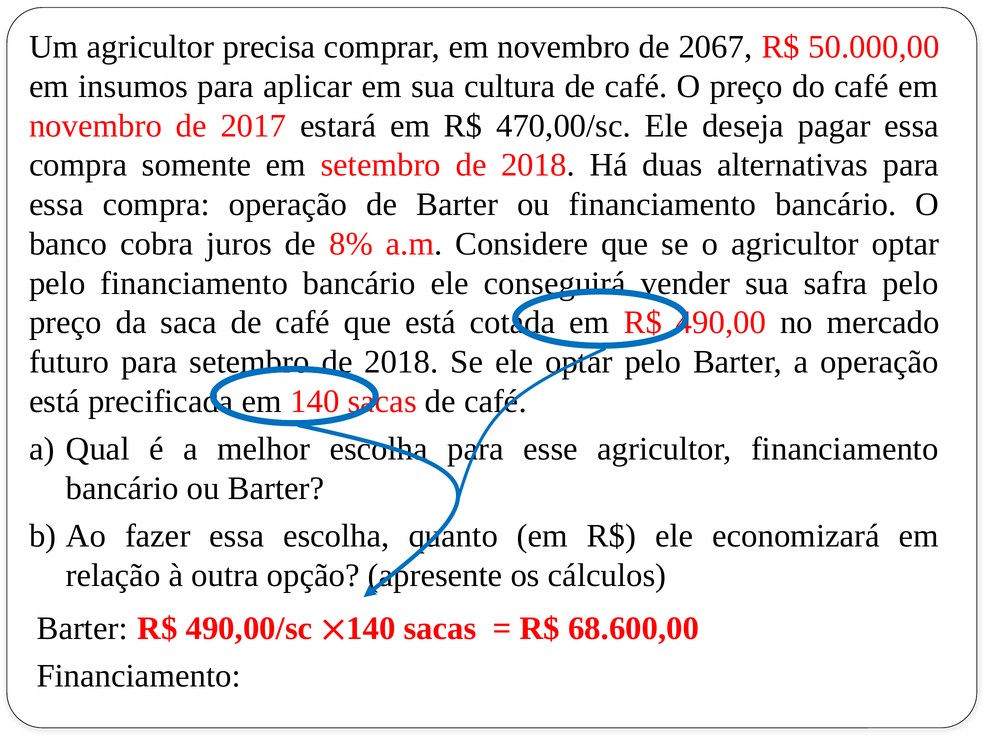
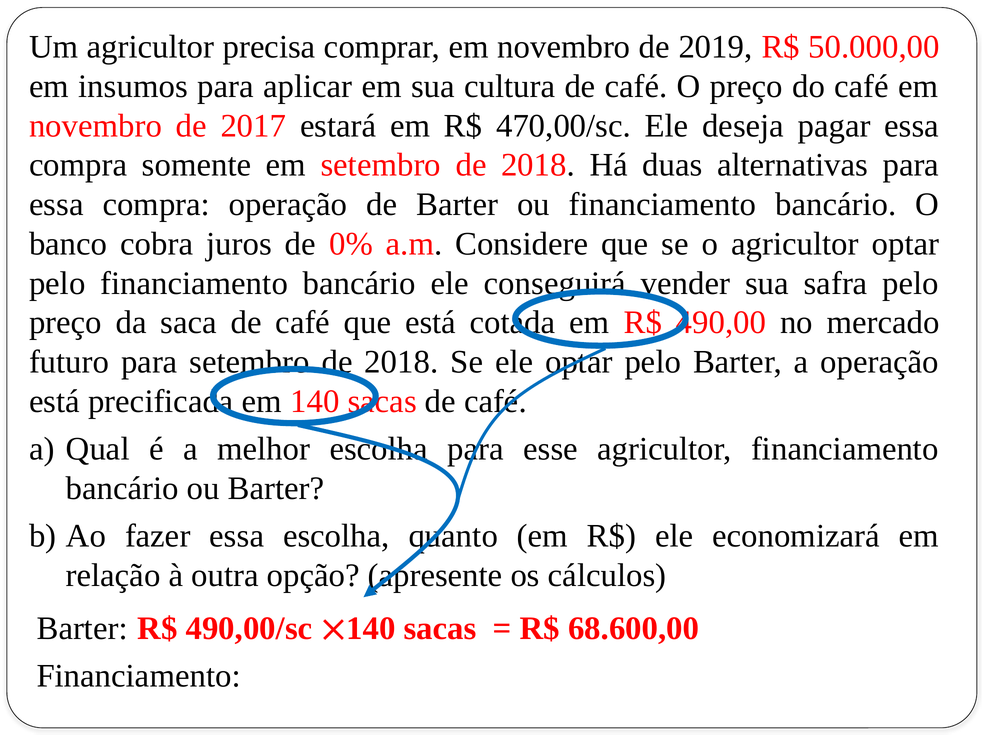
2067: 2067 -> 2019
8%: 8% -> 0%
